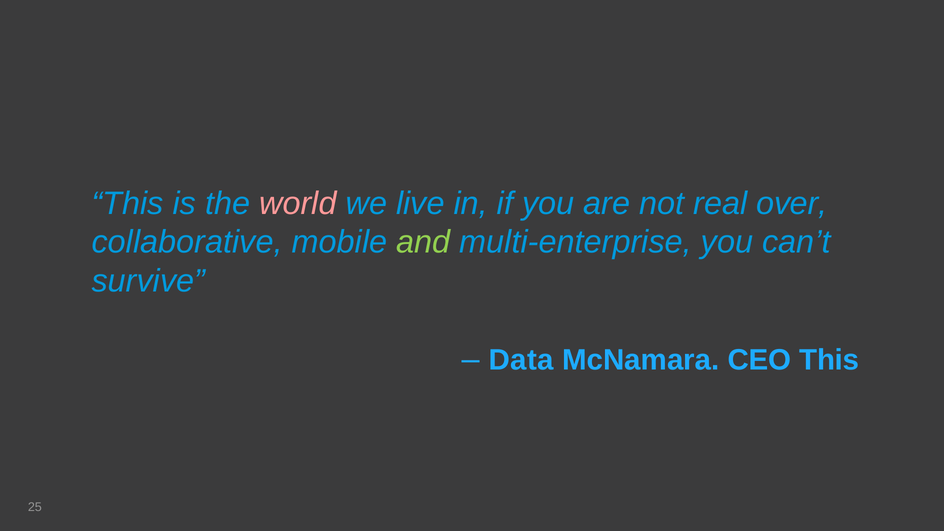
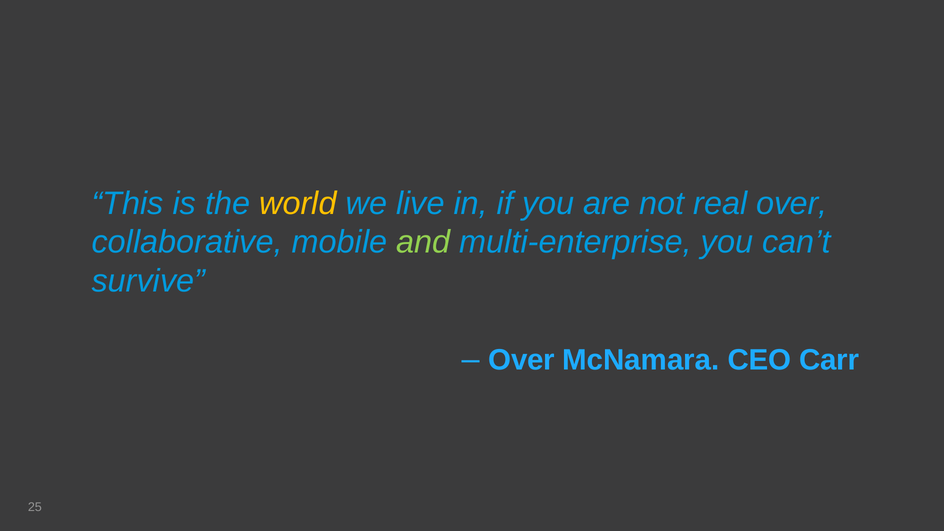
world colour: pink -> yellow
Data at (521, 360): Data -> Over
CEO This: This -> Carr
